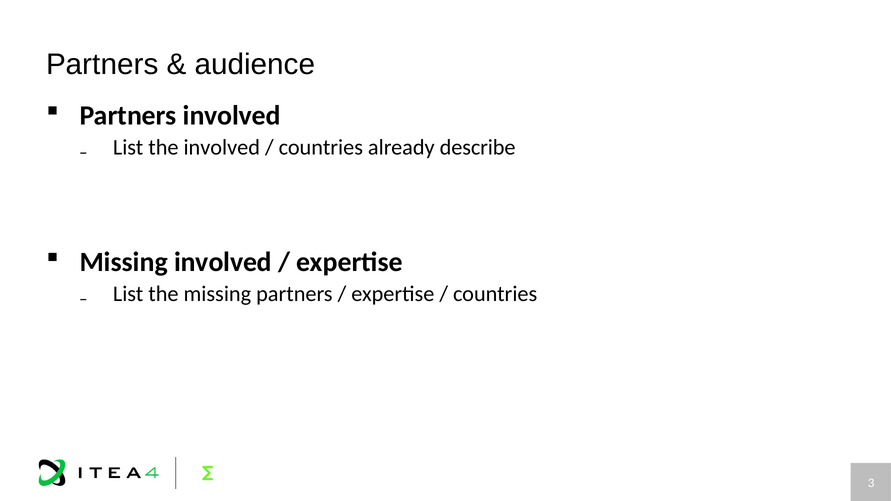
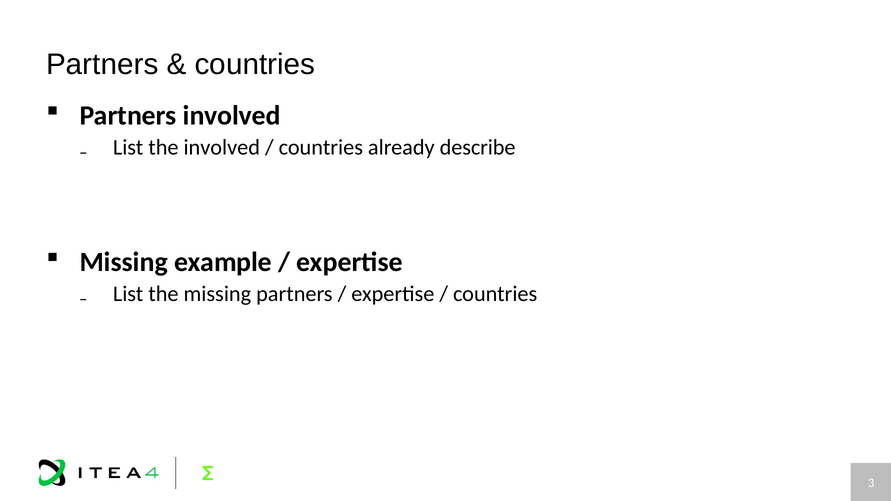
audience at (255, 65): audience -> countries
Missing involved: involved -> example
